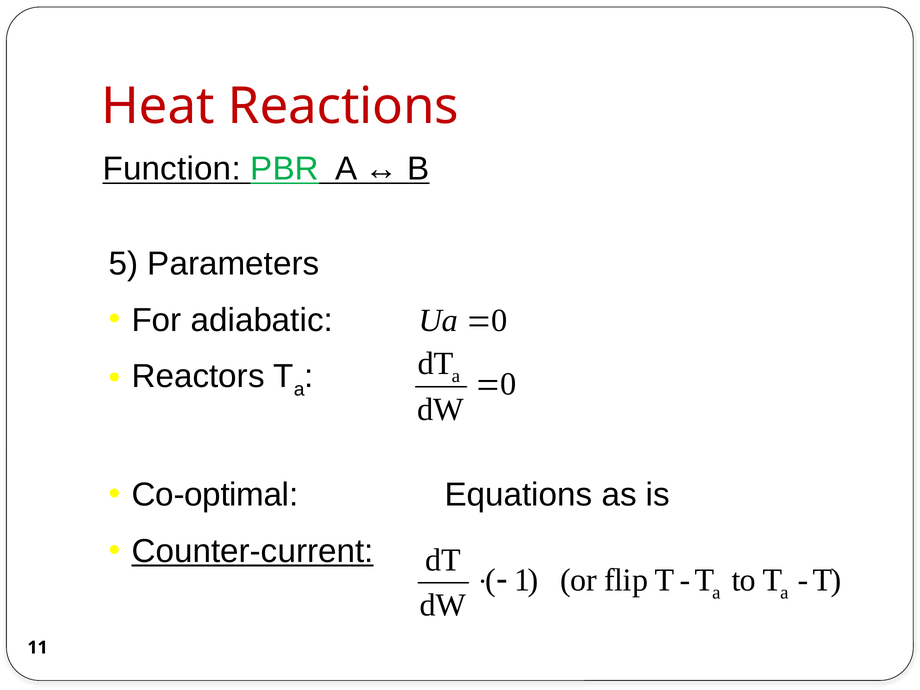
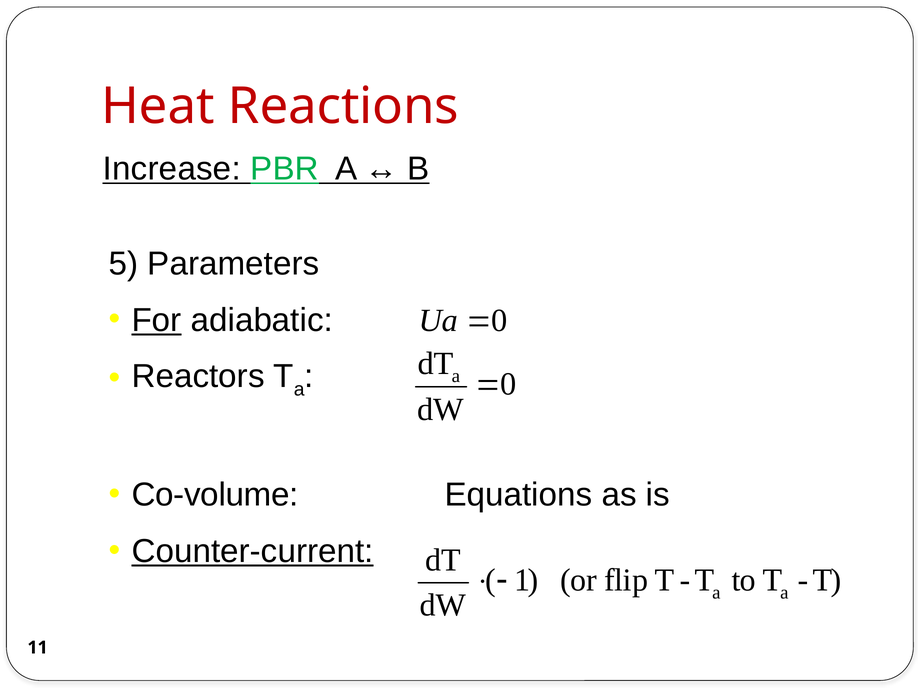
Function: Function -> Increase
For underline: none -> present
Co-optimal: Co-optimal -> Co-volume
